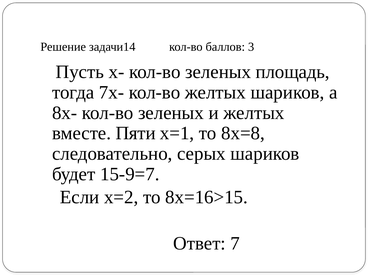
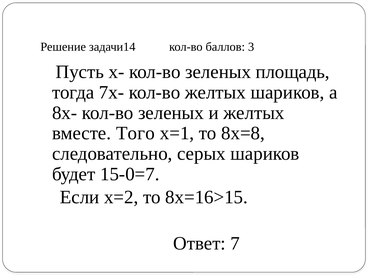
Пяти: Пяти -> Того
15-9=7: 15-9=7 -> 15-0=7
